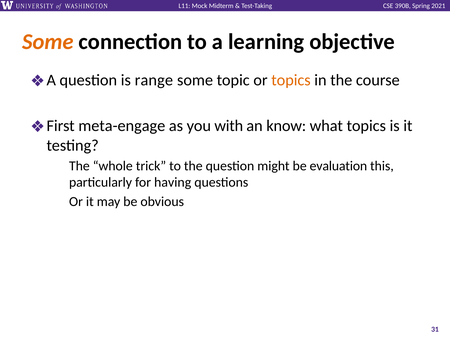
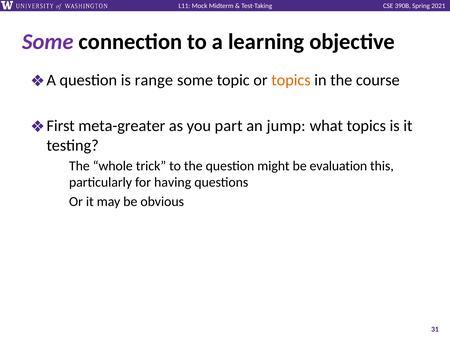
Some at (48, 42) colour: orange -> purple
meta-engage: meta-engage -> meta-greater
with: with -> part
know: know -> jump
